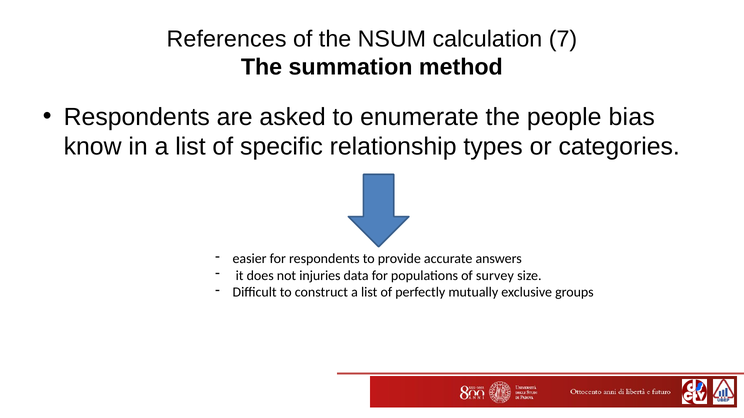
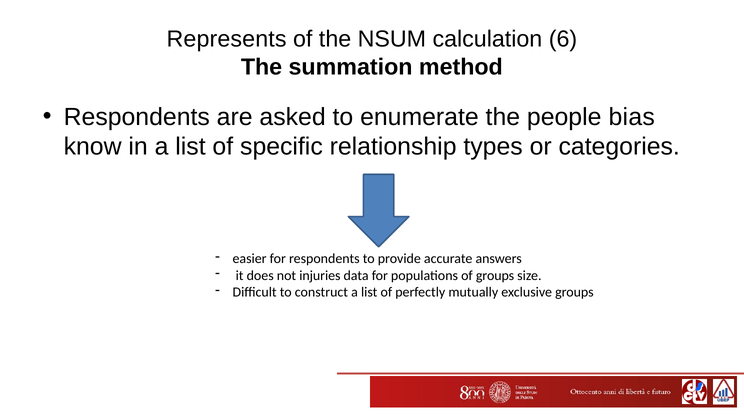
References: References -> Represents
7: 7 -> 6
of survey: survey -> groups
